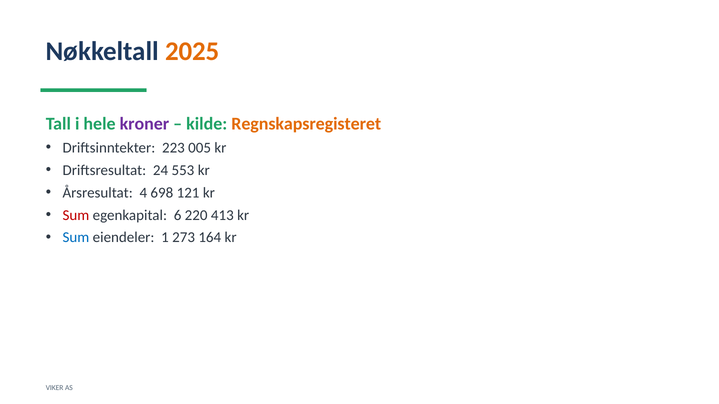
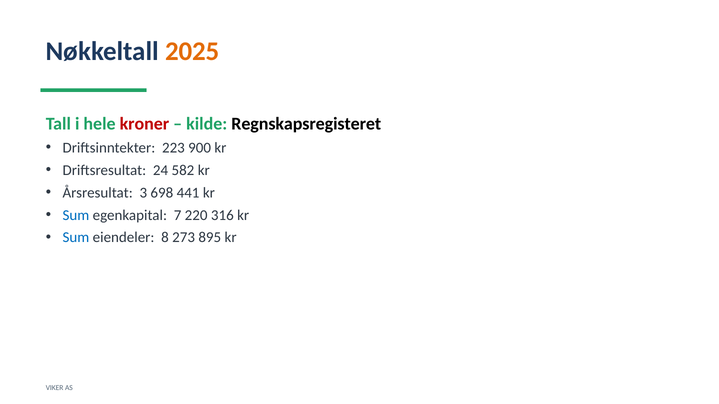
kroner colour: purple -> red
Regnskapsregisteret colour: orange -> black
005: 005 -> 900
553: 553 -> 582
4: 4 -> 3
121: 121 -> 441
Sum at (76, 215) colour: red -> blue
6: 6 -> 7
413: 413 -> 316
1: 1 -> 8
164: 164 -> 895
